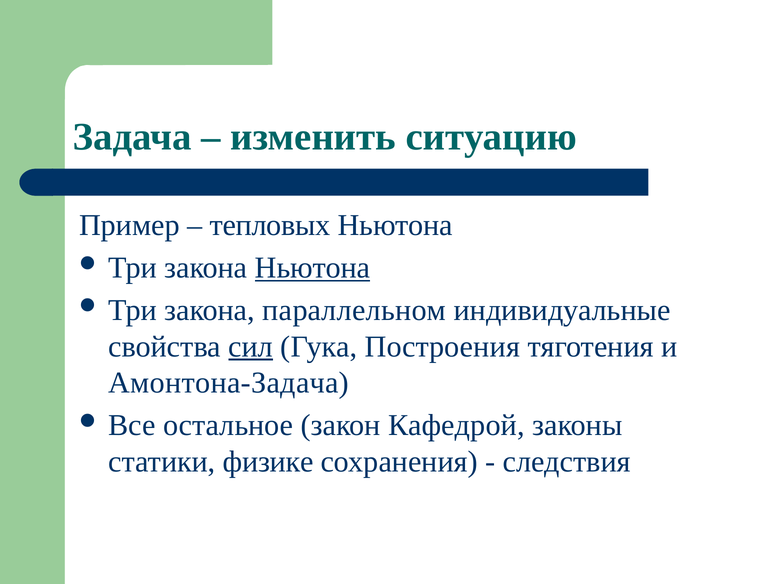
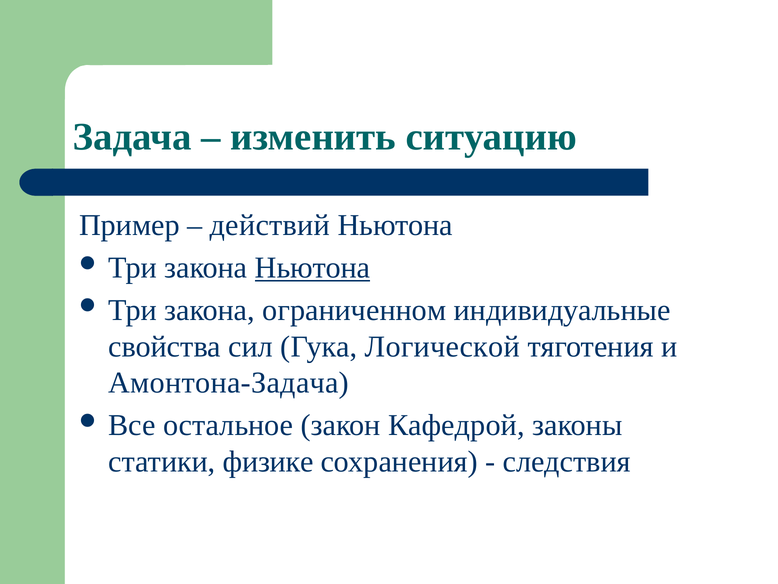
тепловых: тепловых -> действий
параллельном: параллельном -> ограниченном
сил underline: present -> none
Построения: Построения -> Логической
